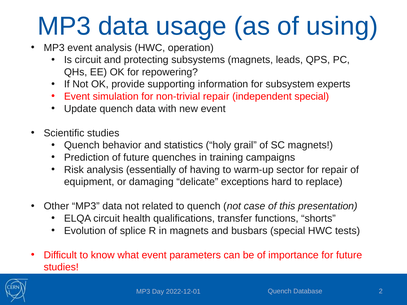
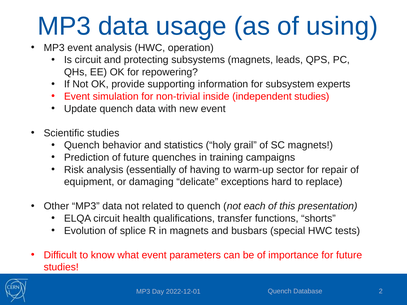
non-trivial repair: repair -> inside
independent special: special -> studies
case: case -> each
